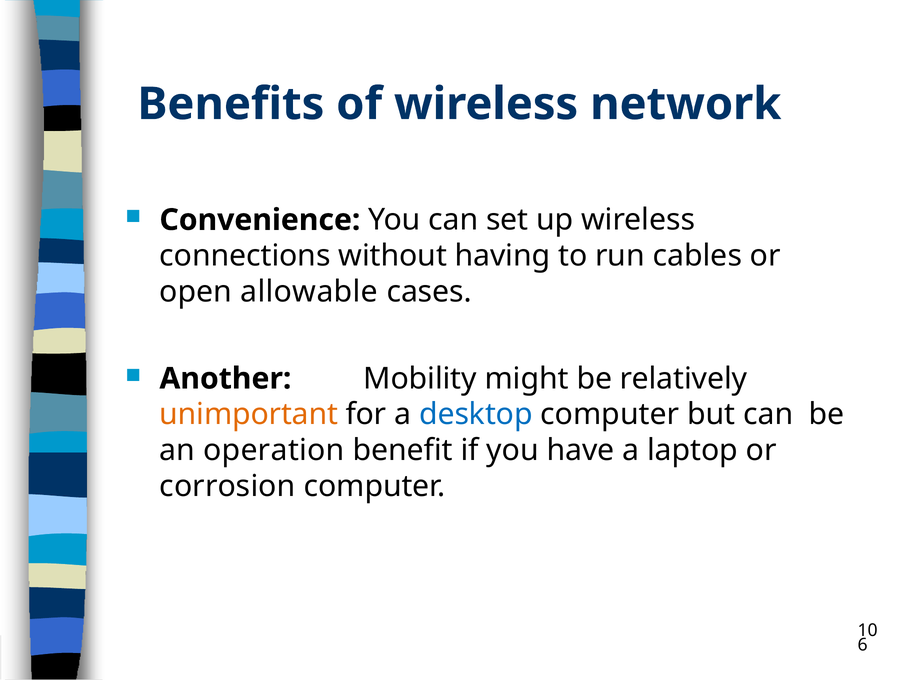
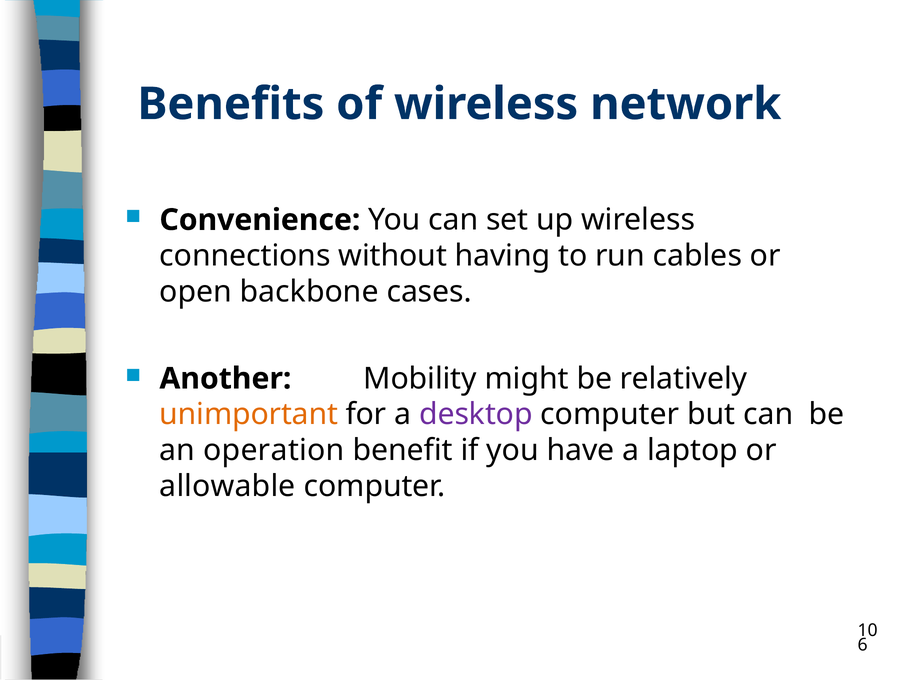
allowable: allowable -> backbone
desktop colour: blue -> purple
corrosion: corrosion -> allowable
